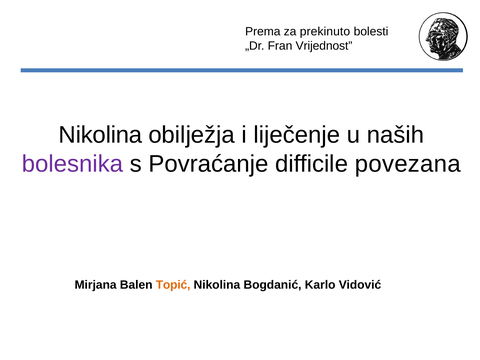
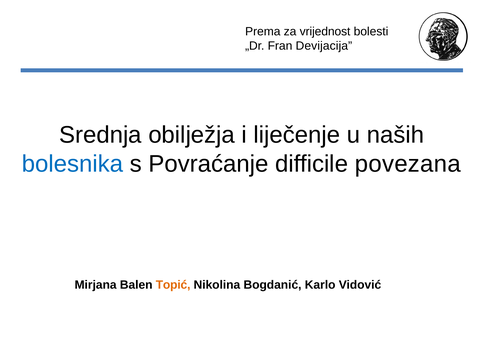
prekinuto: prekinuto -> vrijednost
Vrijednost: Vrijednost -> Devijacija
Nikolina at (100, 135): Nikolina -> Srednja
bolesnika colour: purple -> blue
